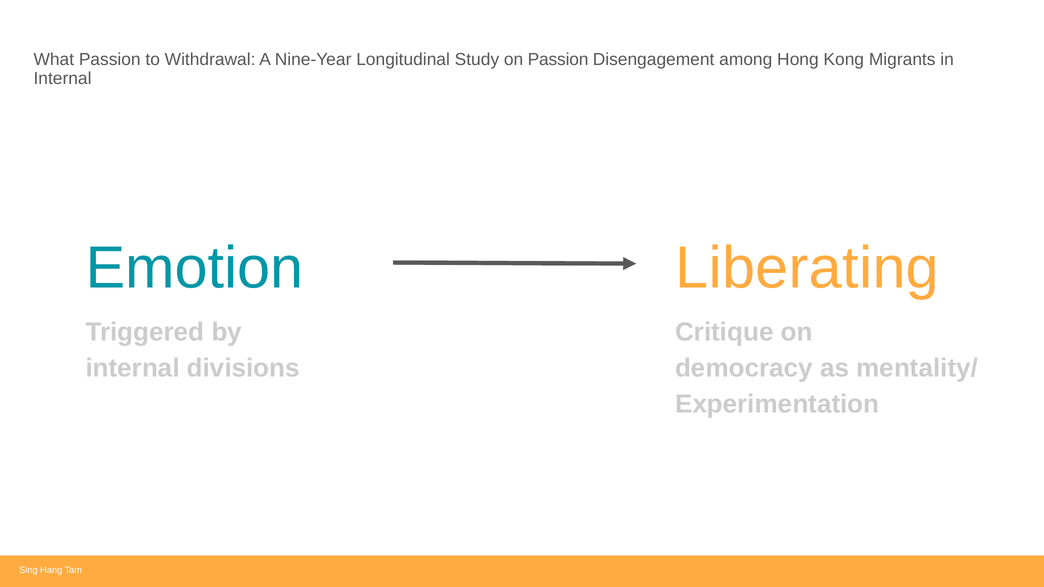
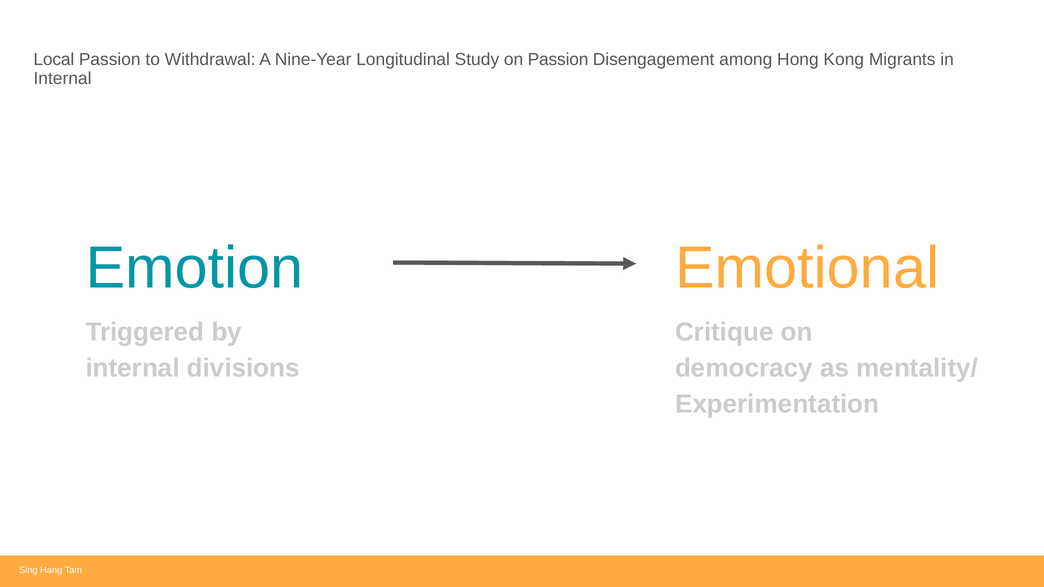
What: What -> Local
Liberating: Liberating -> Emotional
